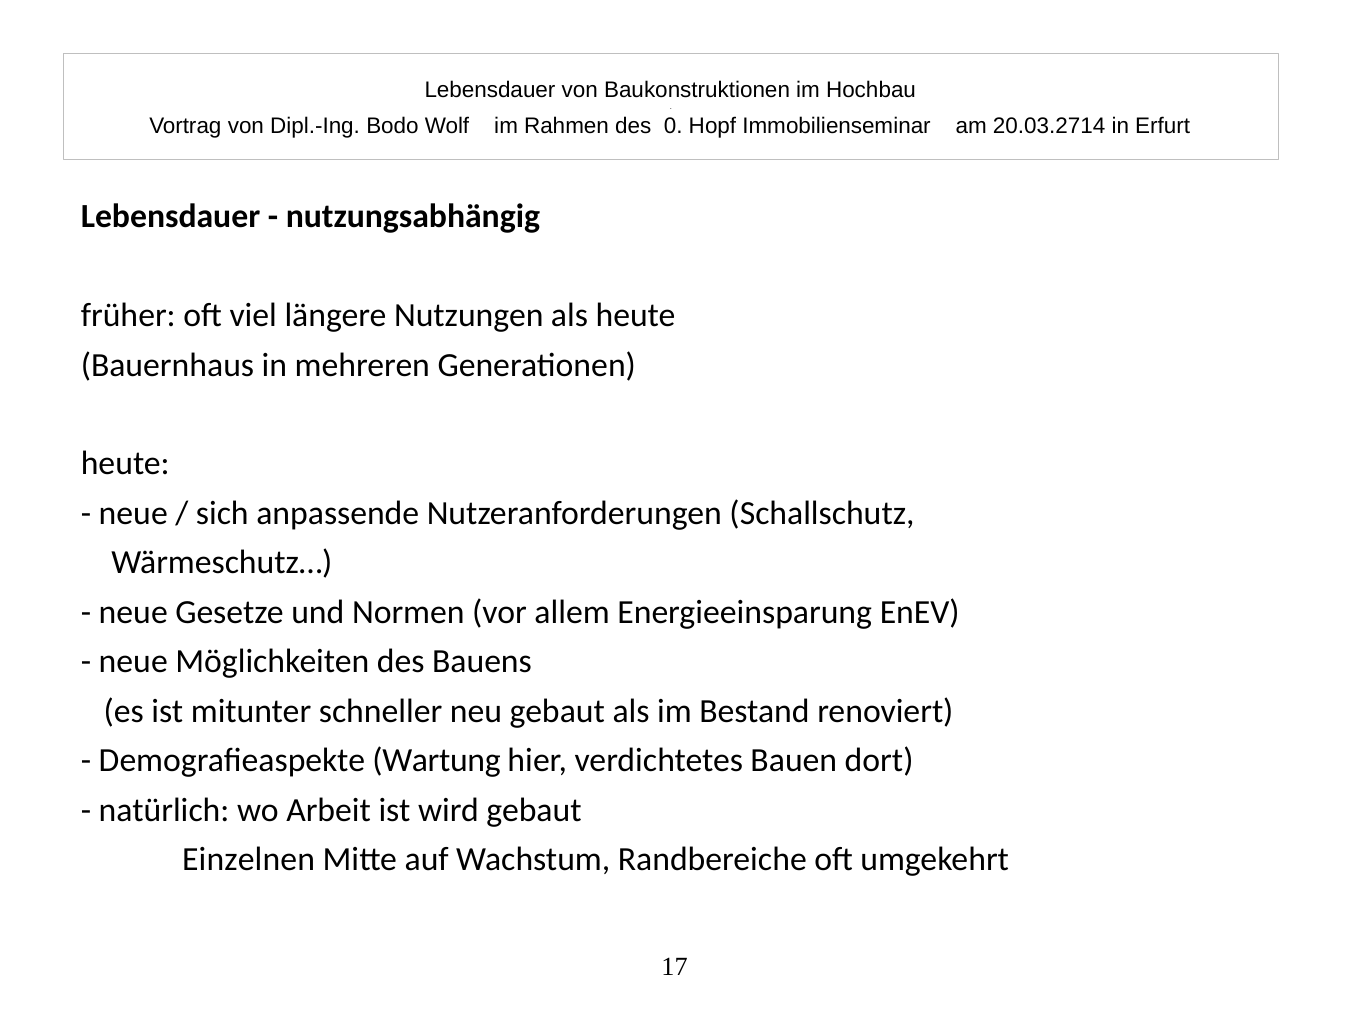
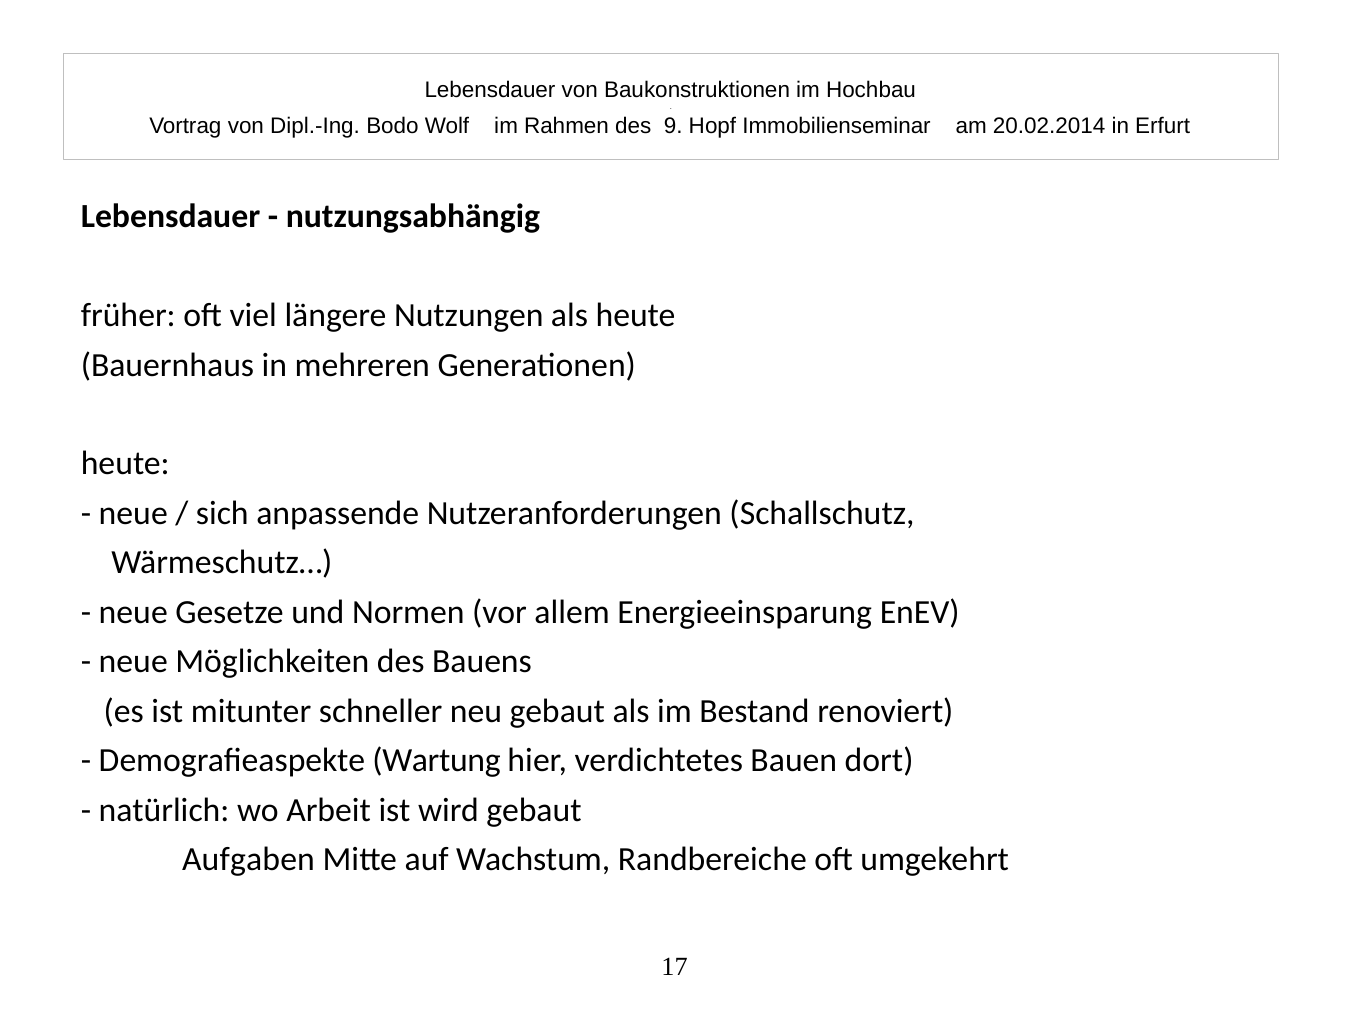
0: 0 -> 9
20.03.2714: 20.03.2714 -> 20.02.2014
Einzelnen: Einzelnen -> Aufgaben
